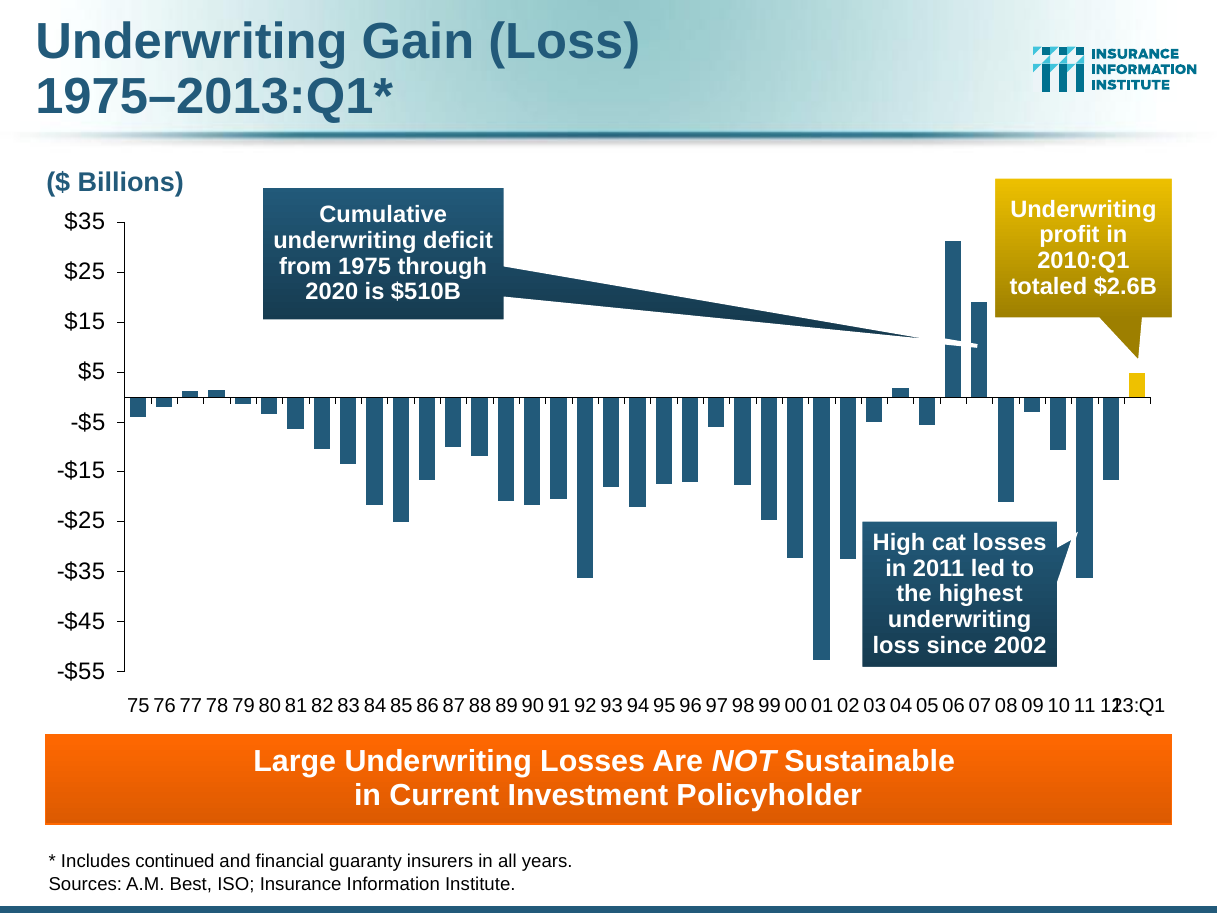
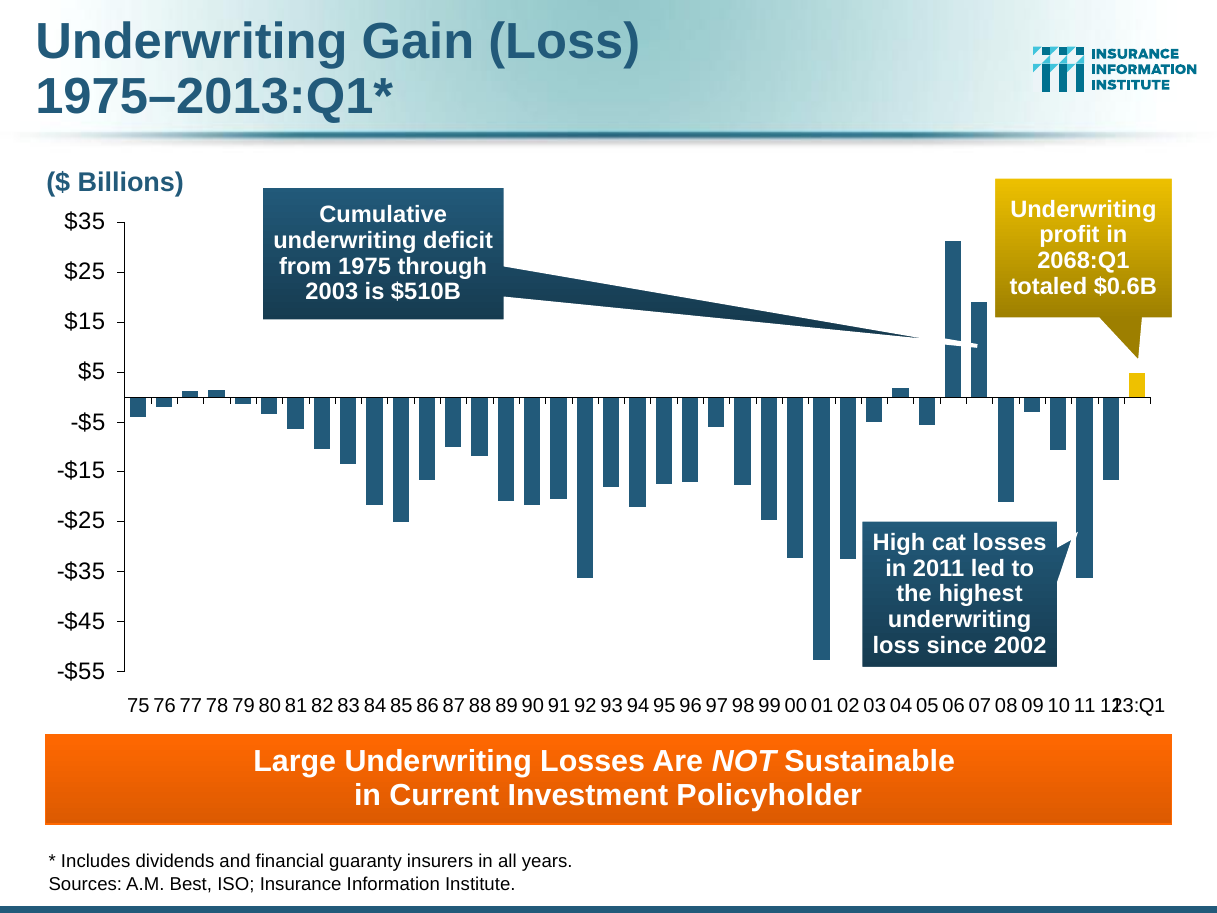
2010:Q1: 2010:Q1 -> 2068:Q1
$2.6B: $2.6B -> $0.6B
2020: 2020 -> 2003
continued: continued -> dividends
